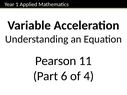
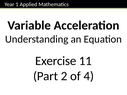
Pearson: Pearson -> Exercise
6: 6 -> 2
